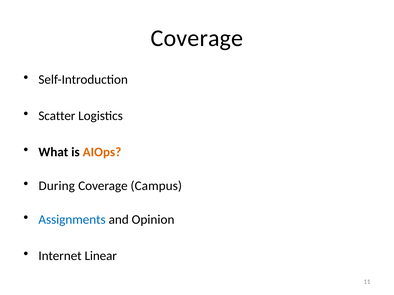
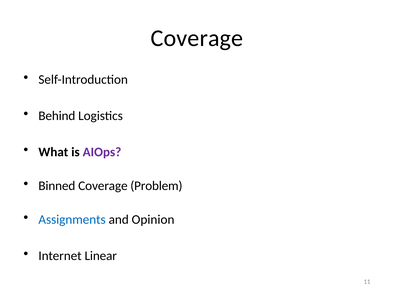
Scatter: Scatter -> Behind
AIOps colour: orange -> purple
During: During -> Binned
Campus: Campus -> Problem
